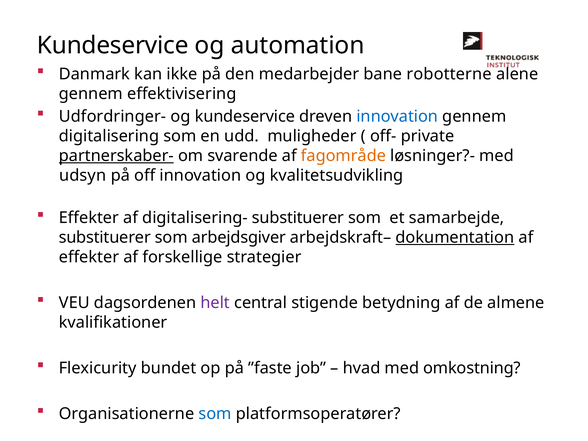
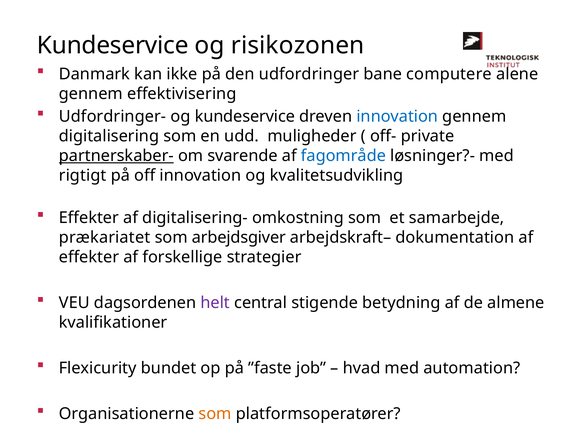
automation: automation -> risikozonen
medarbejder: medarbejder -> udfordringer
robotterne: robotterne -> computere
fagområde colour: orange -> blue
udsyn: udsyn -> rigtigt
digitalisering- substituerer: substituerer -> omkostning
substituerer at (105, 237): substituerer -> prækariatet
dokumentation underline: present -> none
omkostning: omkostning -> automation
som at (215, 414) colour: blue -> orange
